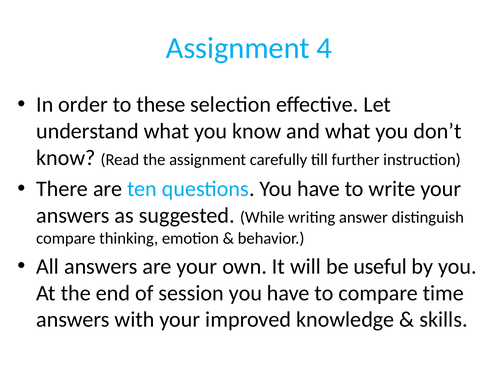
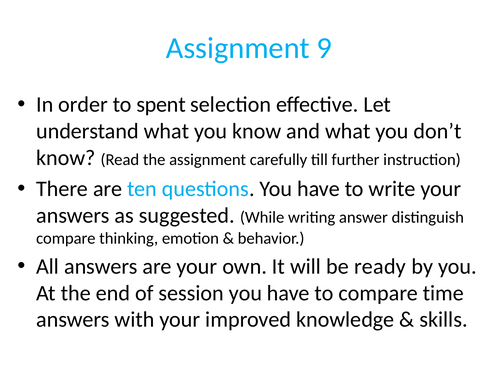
4: 4 -> 9
these: these -> spent
useful: useful -> ready
